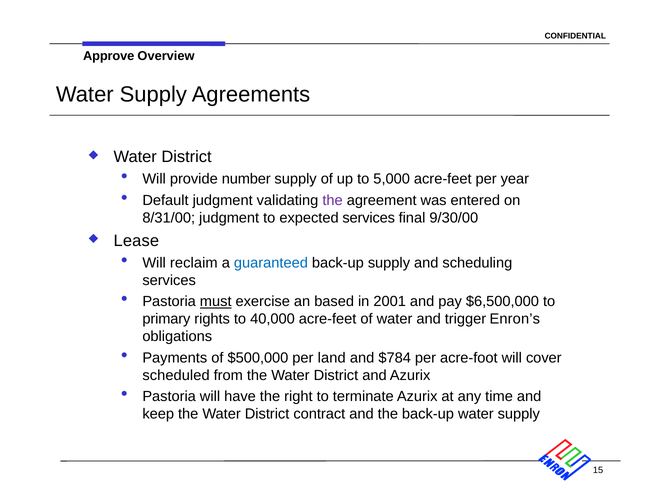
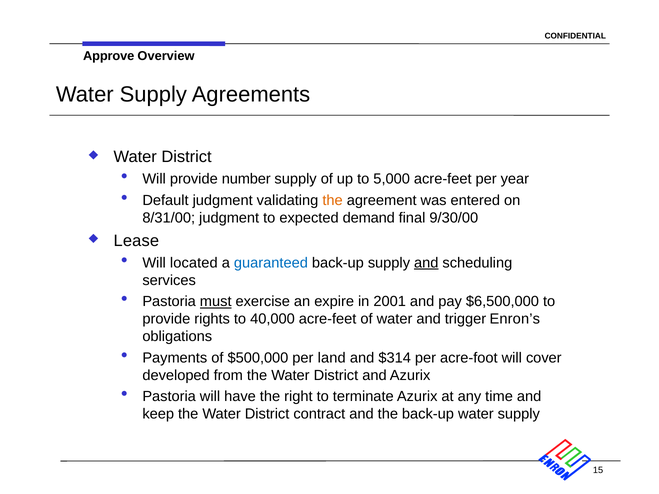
the at (333, 200) colour: purple -> orange
expected services: services -> demand
reclaim: reclaim -> located
and at (426, 263) underline: none -> present
based: based -> expire
primary at (166, 319): primary -> provide
$784: $784 -> $314
scheduled: scheduled -> developed
